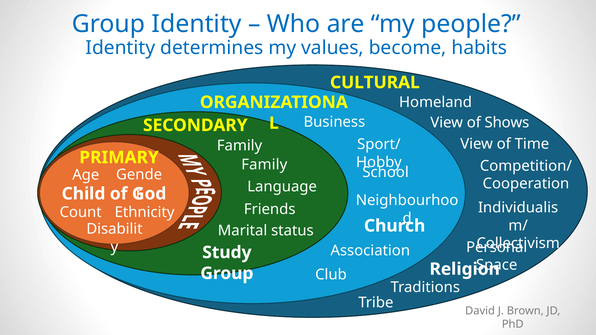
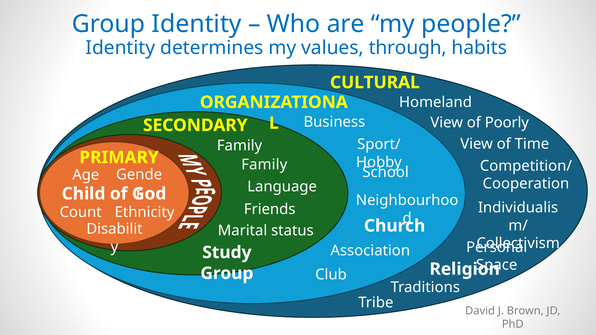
become: become -> through
Shows: Shows -> Poorly
